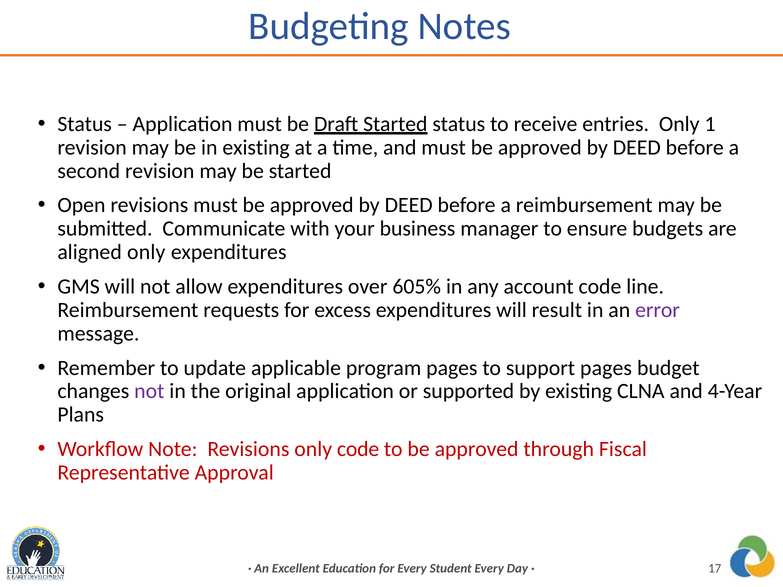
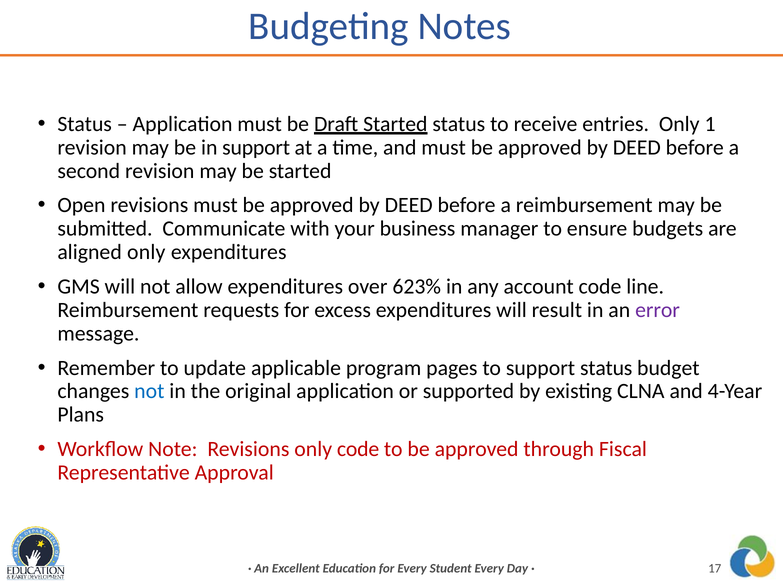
in existing: existing -> support
605%: 605% -> 623%
support pages: pages -> status
not at (149, 391) colour: purple -> blue
